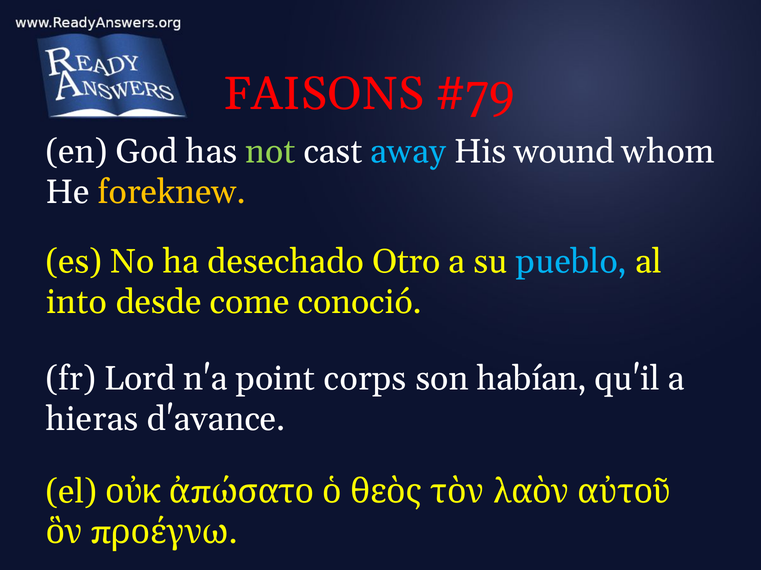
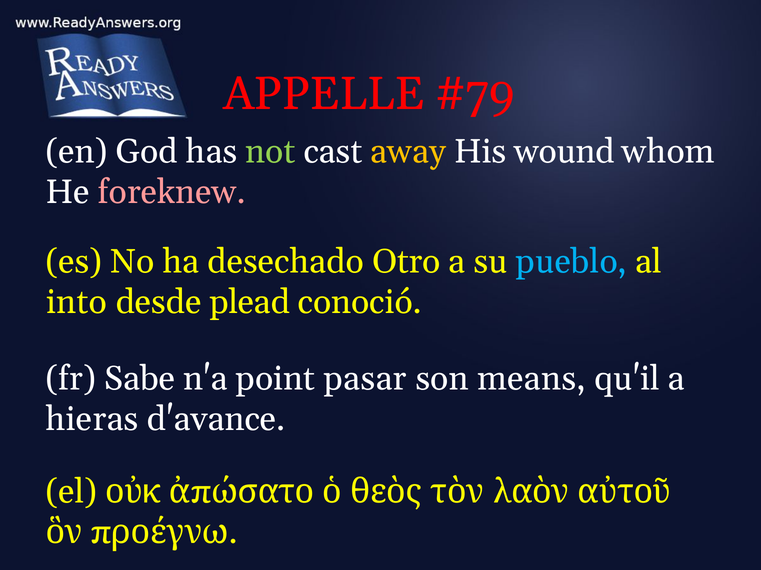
FAISONS: FAISONS -> APPELLE
away colour: light blue -> yellow
foreknew colour: yellow -> pink
come: come -> plead
Lord: Lord -> Sabe
corps: corps -> pasar
habían: habían -> means
